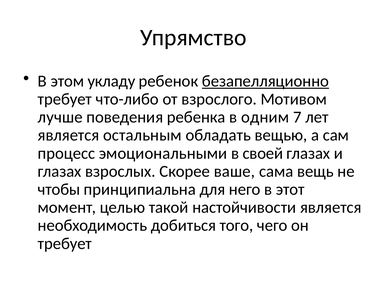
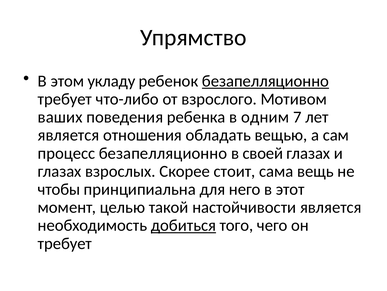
лучше: лучше -> ваших
остальным: остальным -> отношения
процесс эмоциональными: эмоциональными -> безапелляционно
ваше: ваше -> стоит
добиться underline: none -> present
